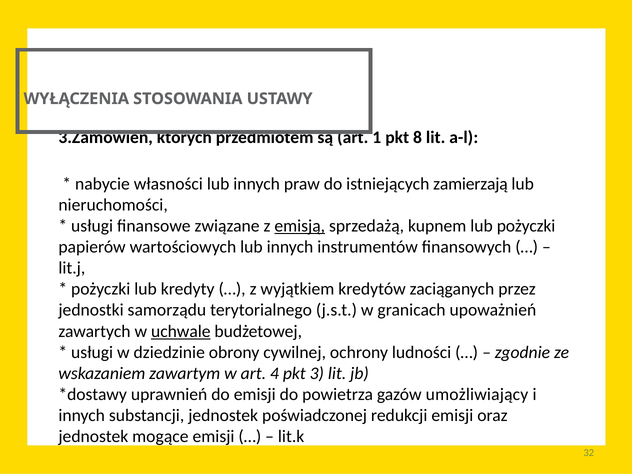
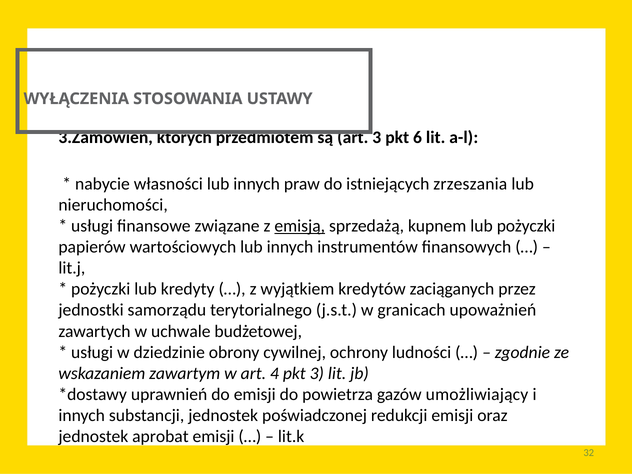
1 at (377, 137): 1 -> 3
8: 8 -> 6
zamierzają: zamierzają -> zrzeszania
uchwale underline: present -> none
mogące: mogące -> aprobat
